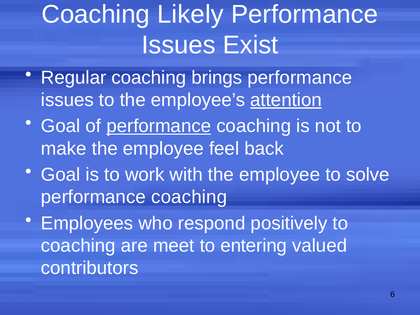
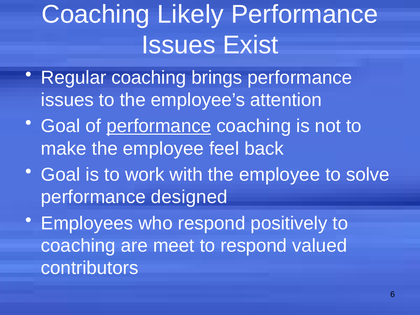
attention underline: present -> none
coaching at (189, 197): coaching -> designed
to entering: entering -> respond
